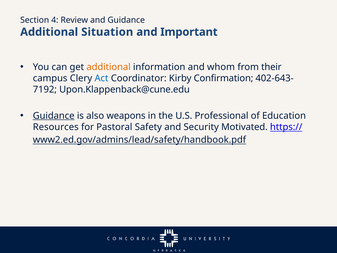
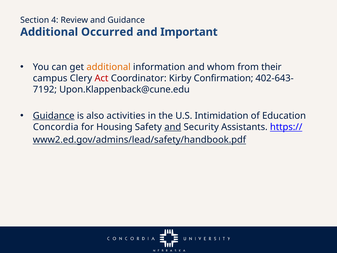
Situation: Situation -> Occurred
Act colour: blue -> red
weapons: weapons -> activities
Professional: Professional -> Intimidation
Resources: Resources -> Concordia
Pastoral: Pastoral -> Housing
and at (173, 127) underline: none -> present
Motivated: Motivated -> Assistants
